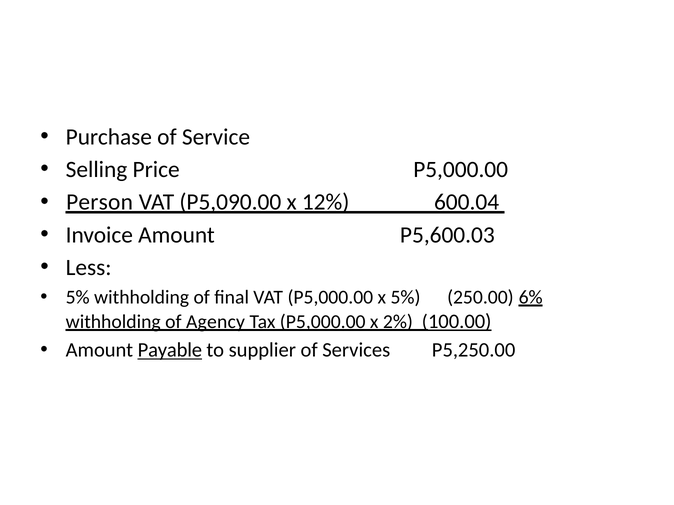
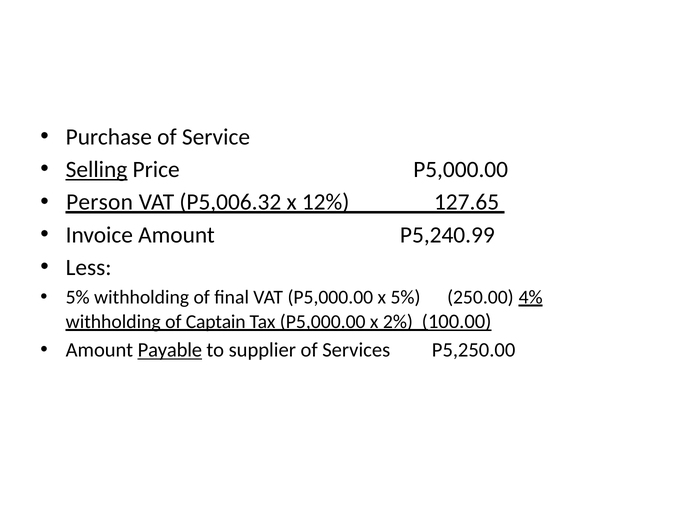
Selling underline: none -> present
P5,090.00: P5,090.00 -> P5,006.32
600.04: 600.04 -> 127.65
P5,600.03: P5,600.03 -> P5,240.99
6%: 6% -> 4%
Agency: Agency -> Captain
